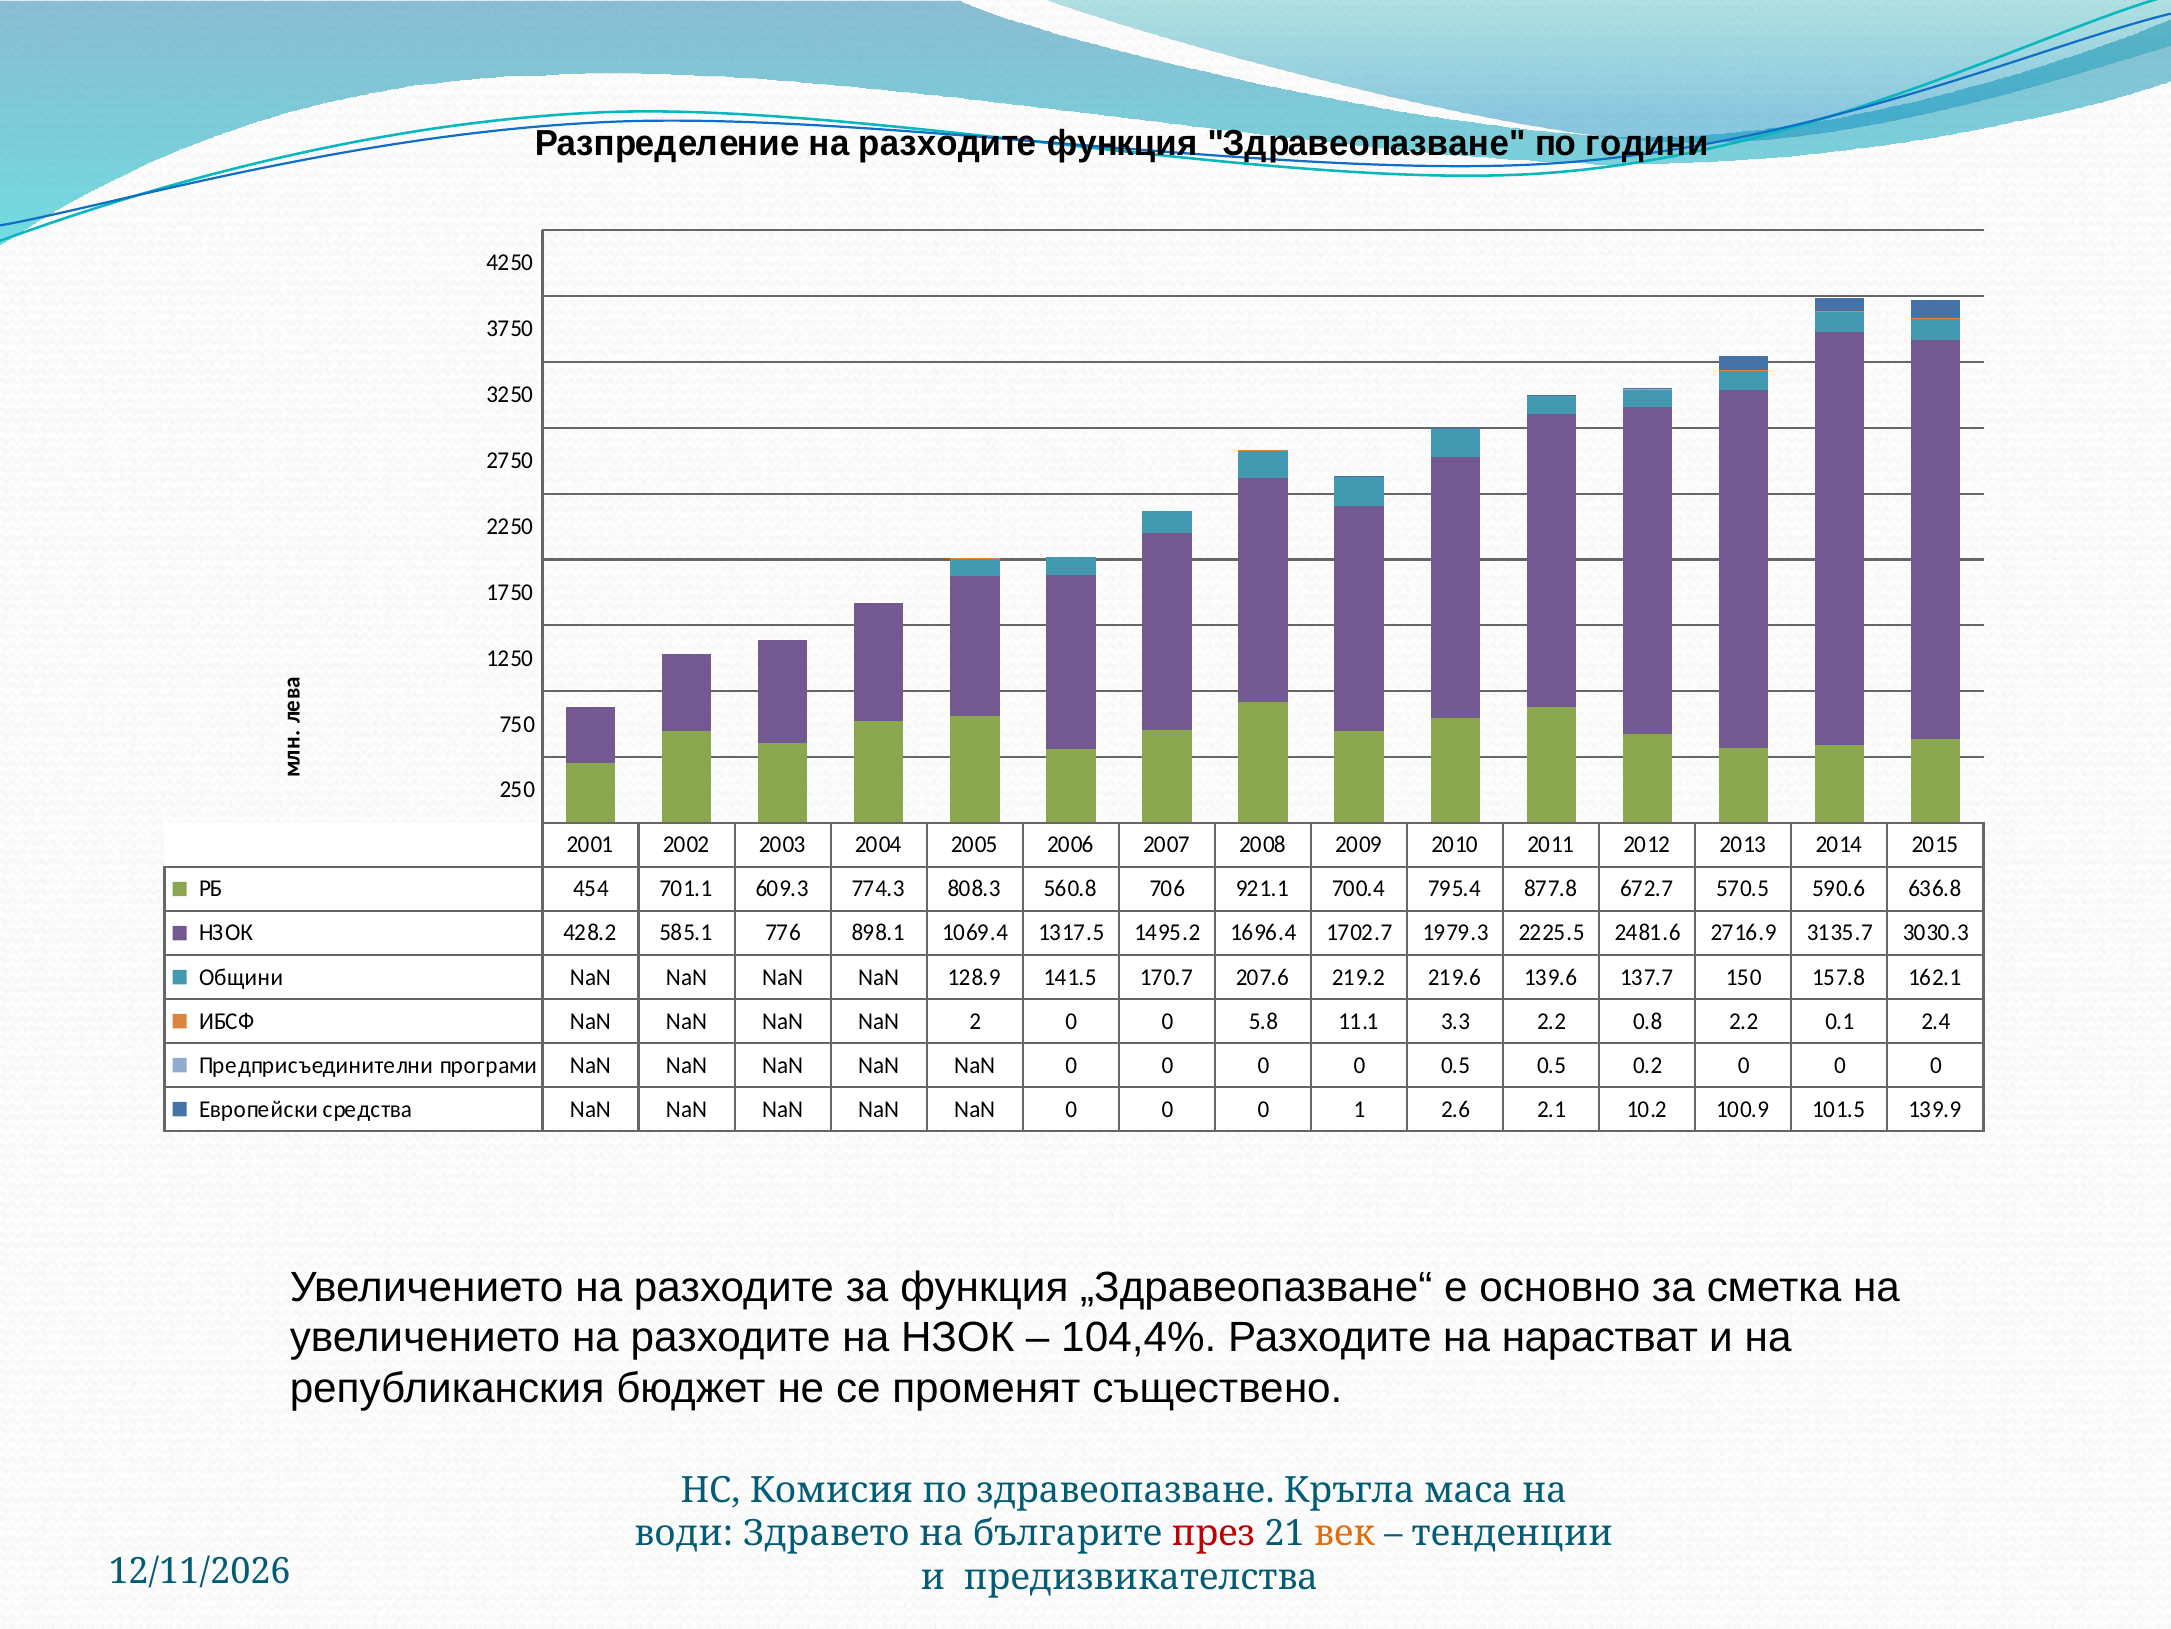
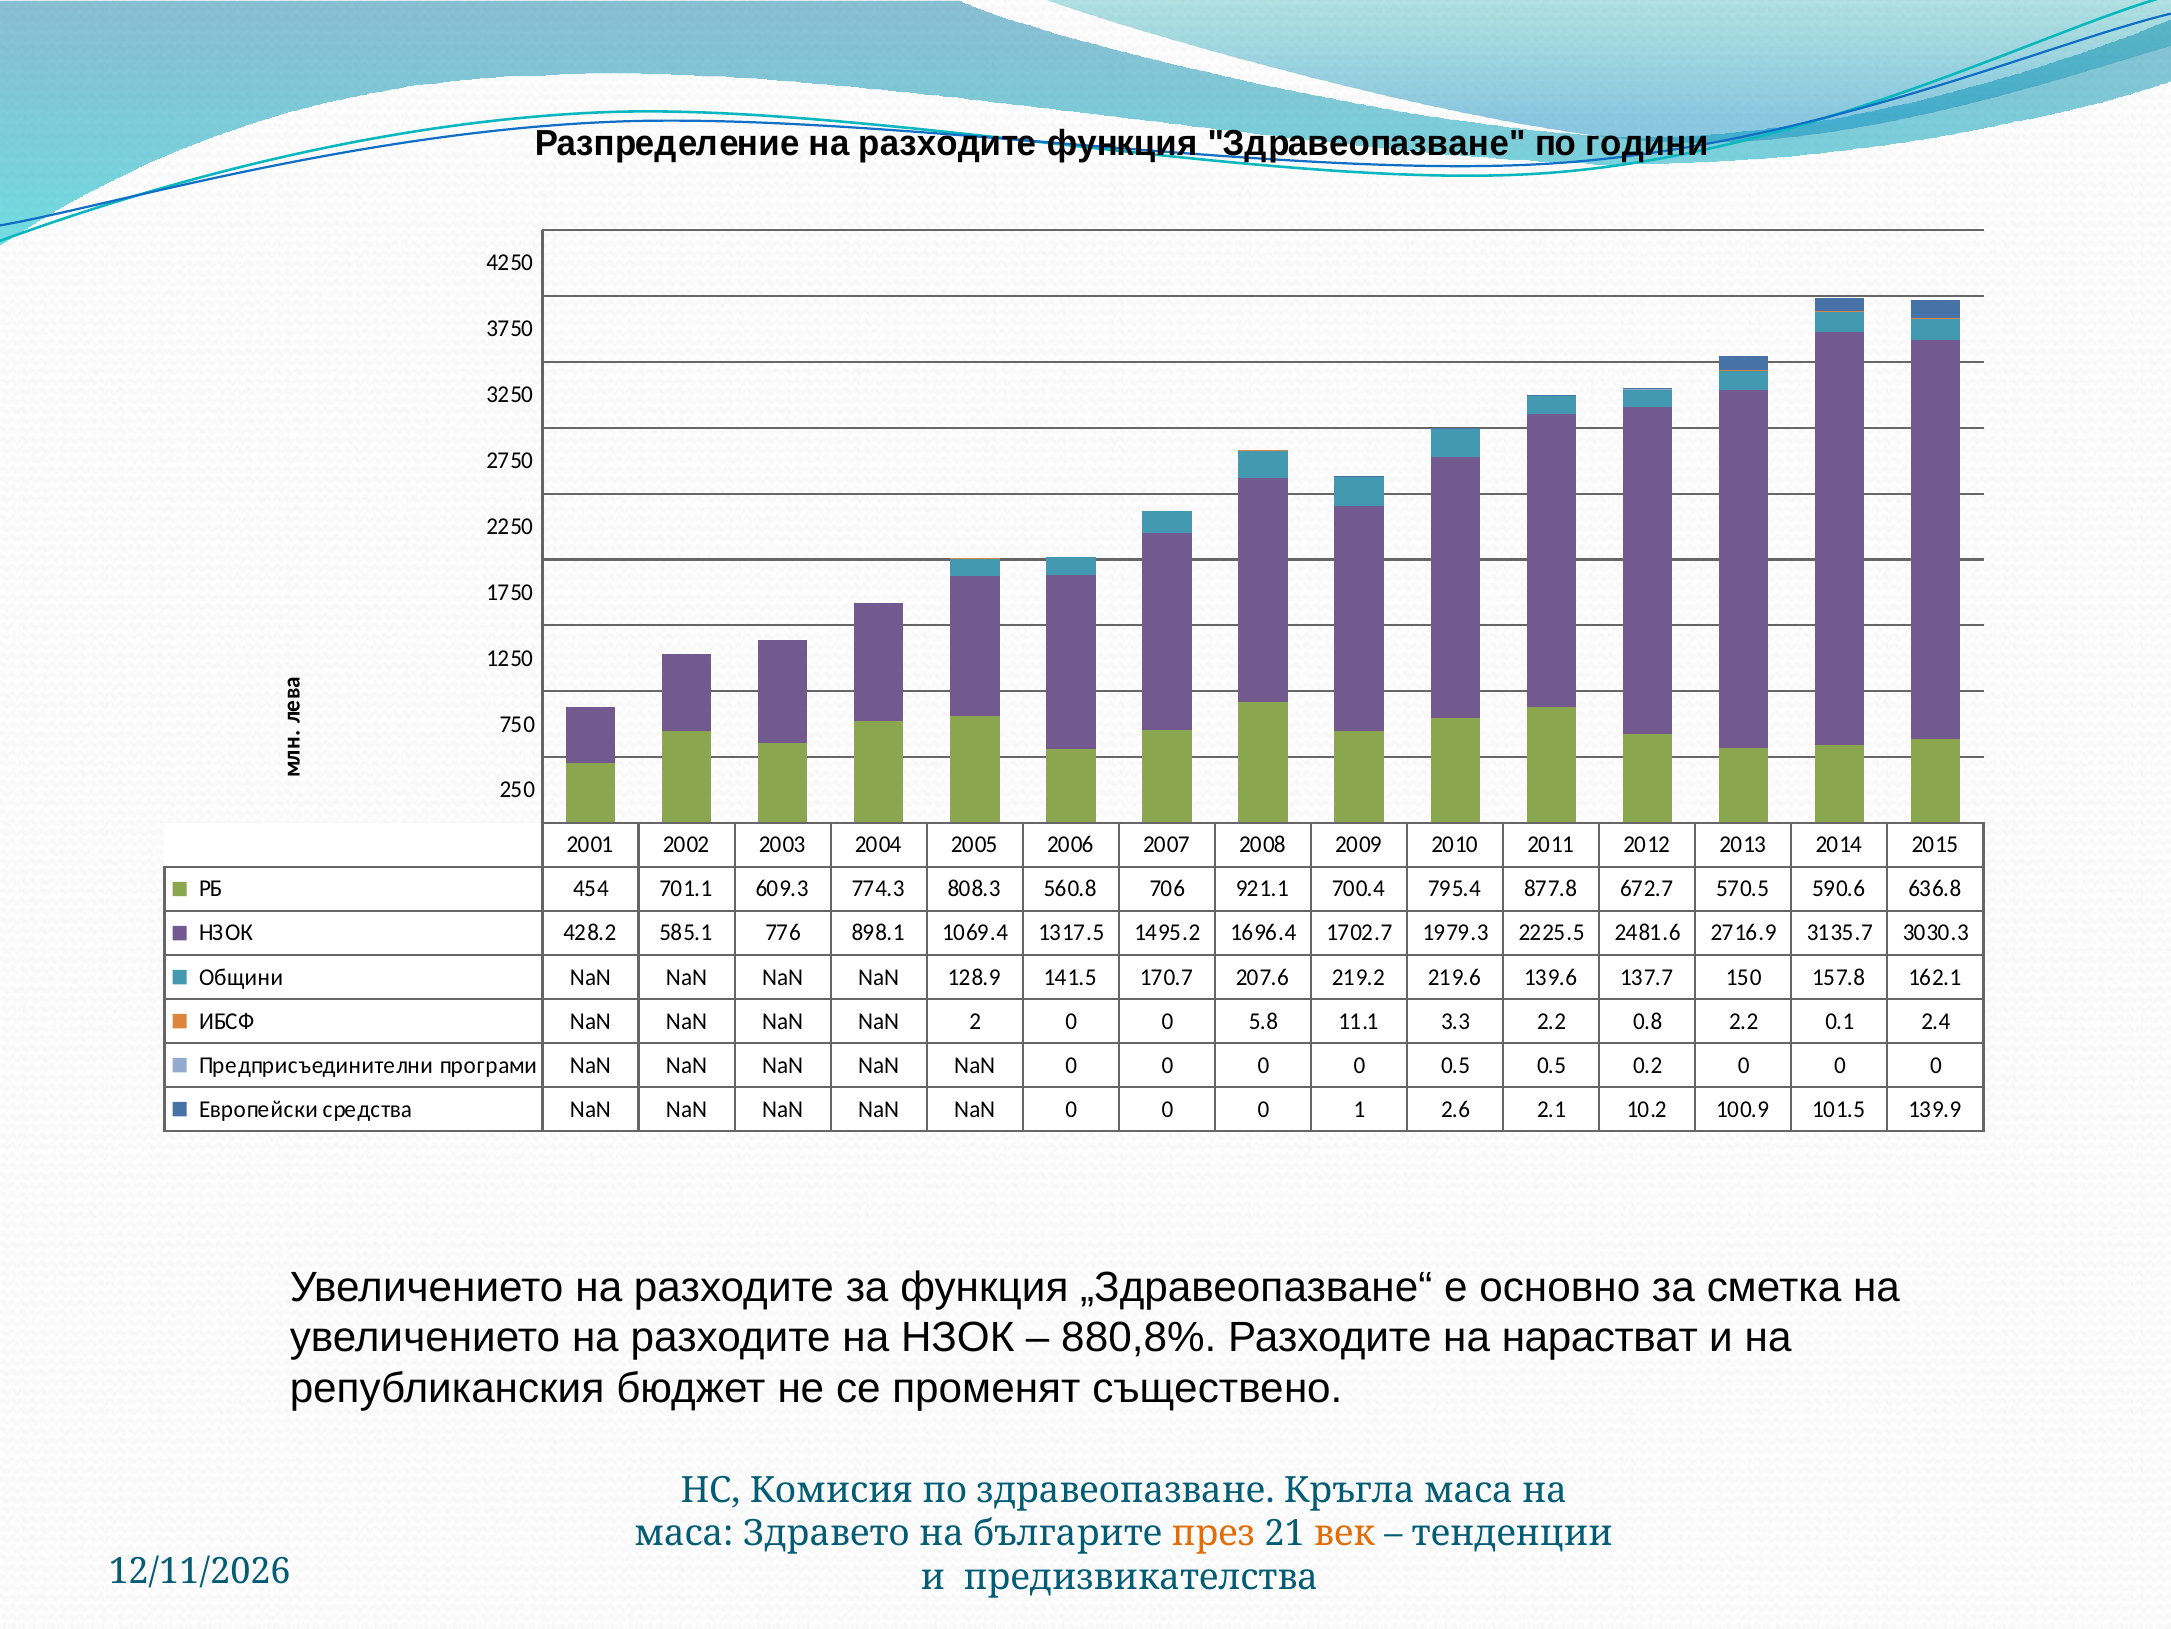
104,4%: 104,4% -> 880,8%
води at (684, 1533): води -> маса
през colour: red -> orange
